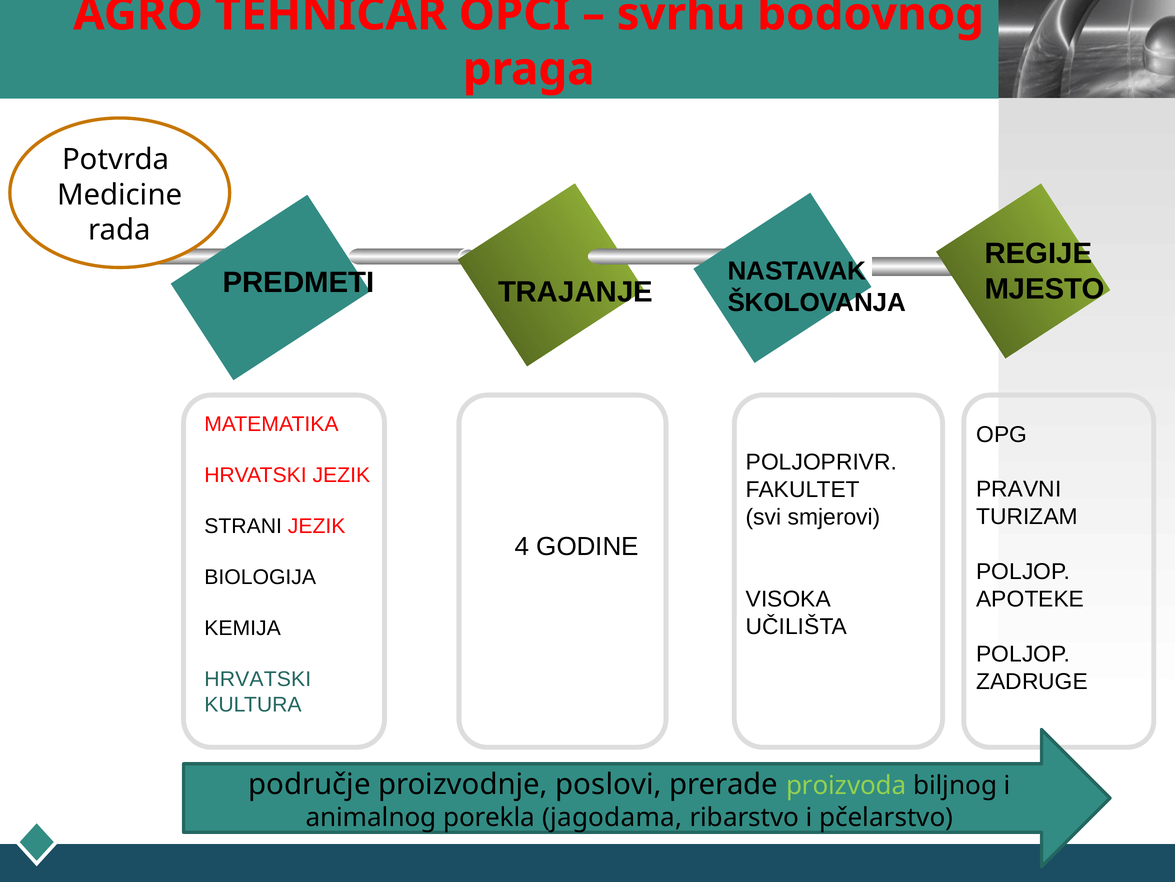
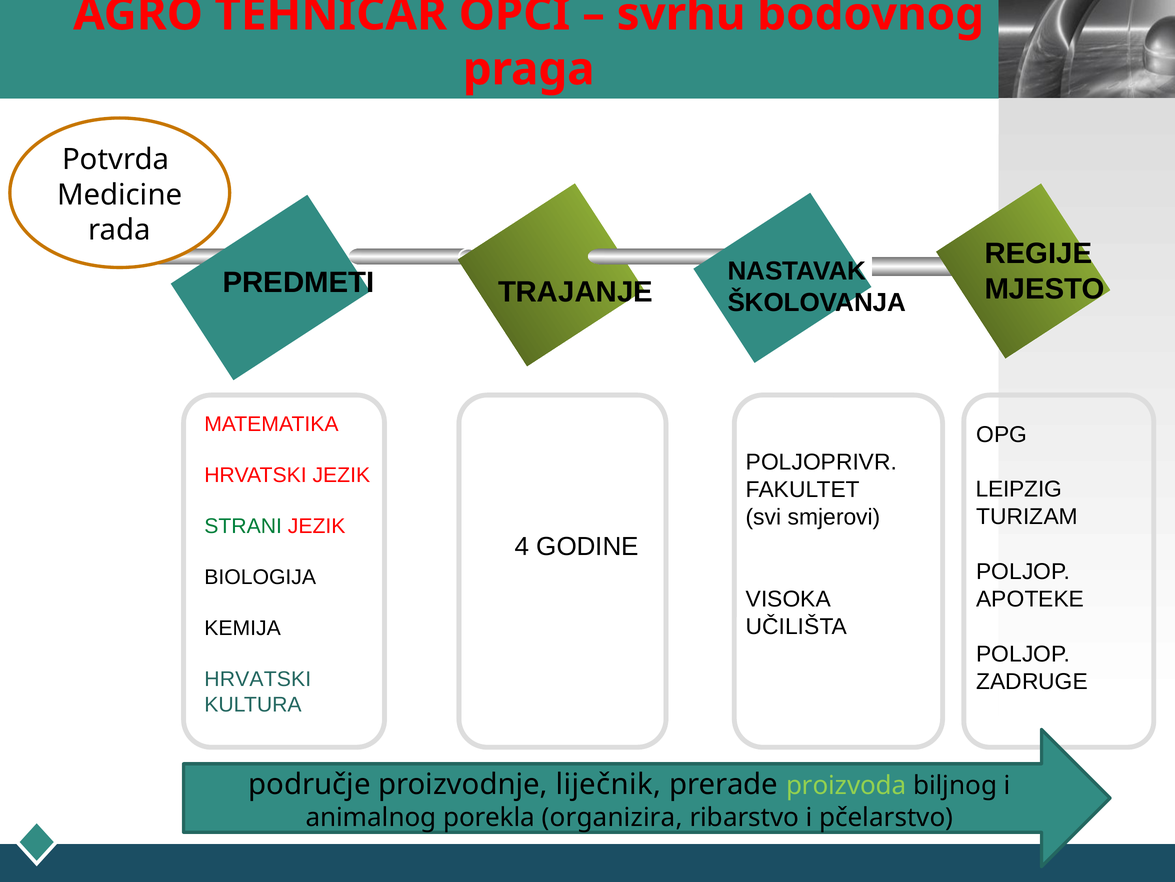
PRAVNI: PRAVNI -> LEIPZIG
STRANI colour: black -> green
poslovi: poslovi -> liječnik
jagodama: jagodama -> organizira
